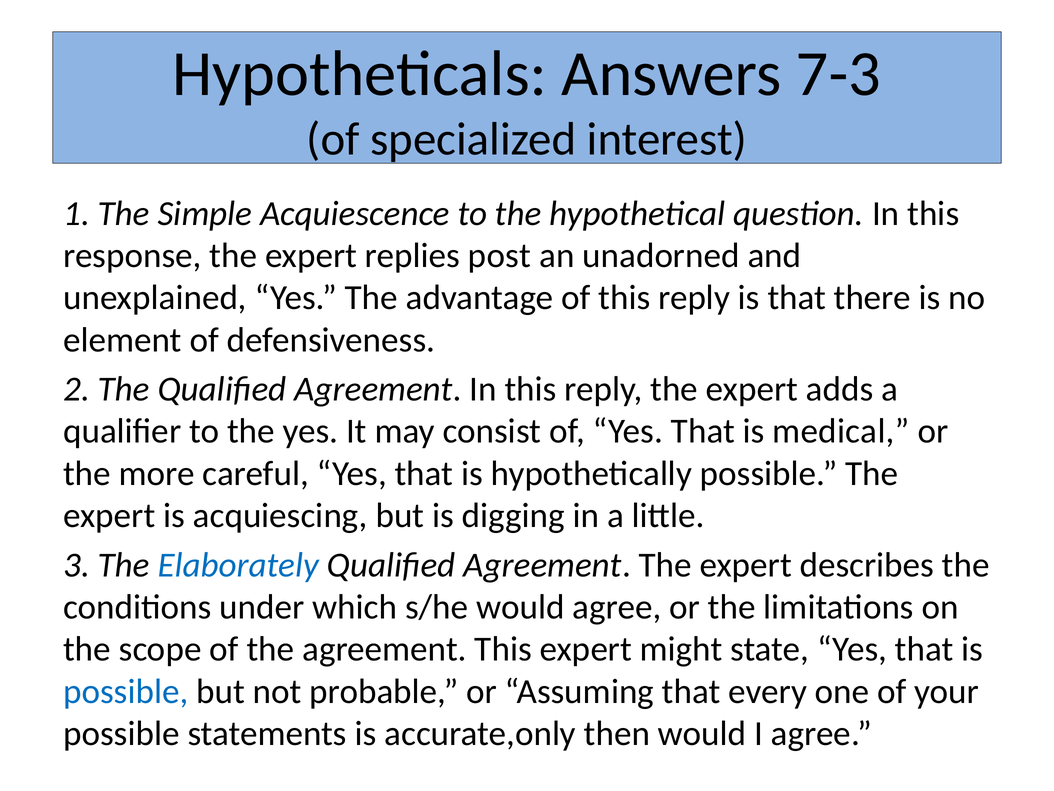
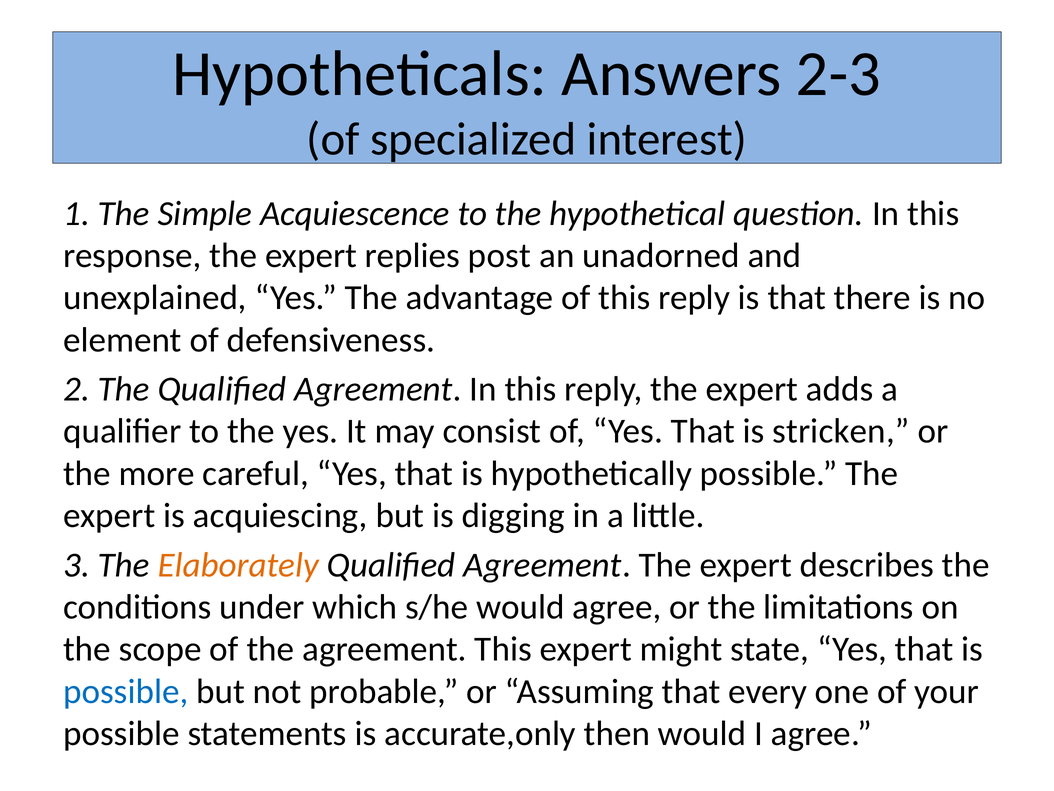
7-3: 7-3 -> 2-3
medical: medical -> stricken
Elaborately colour: blue -> orange
